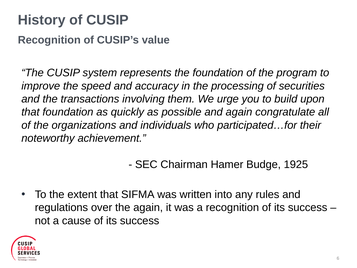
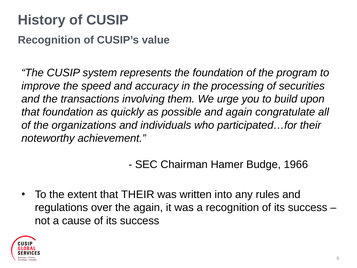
1925: 1925 -> 1966
that SIFMA: SIFMA -> THEIR
